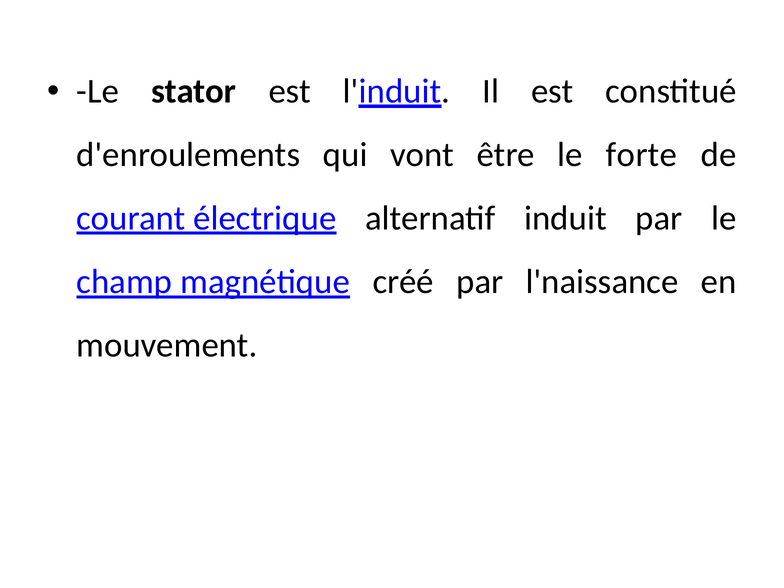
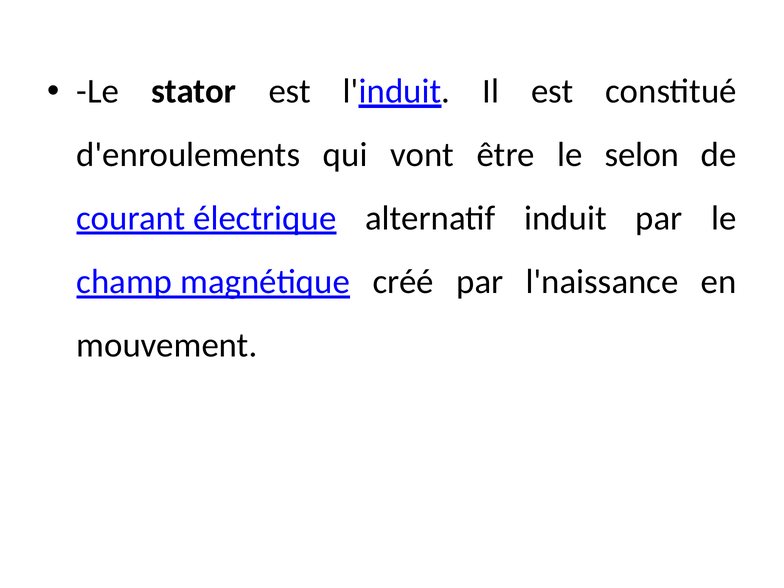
forte: forte -> selon
